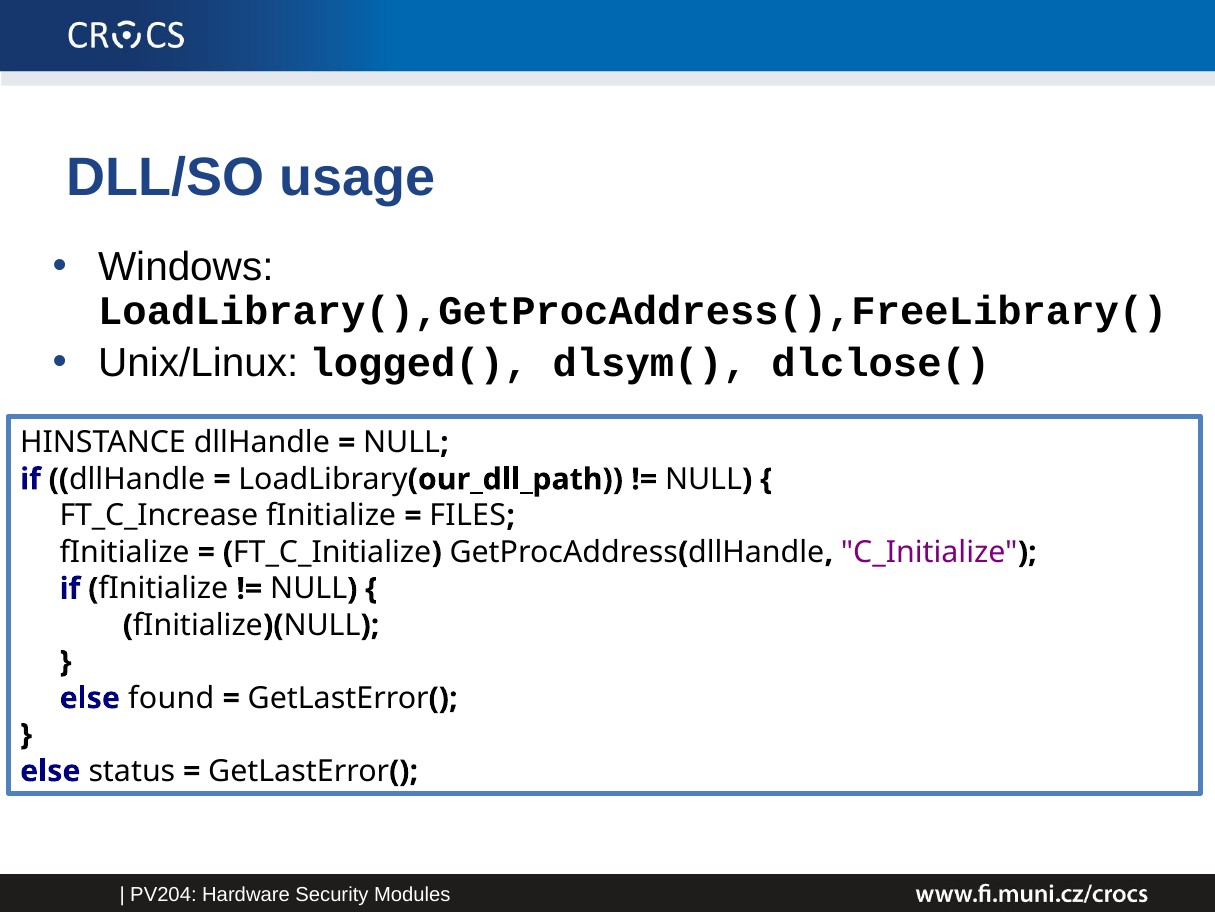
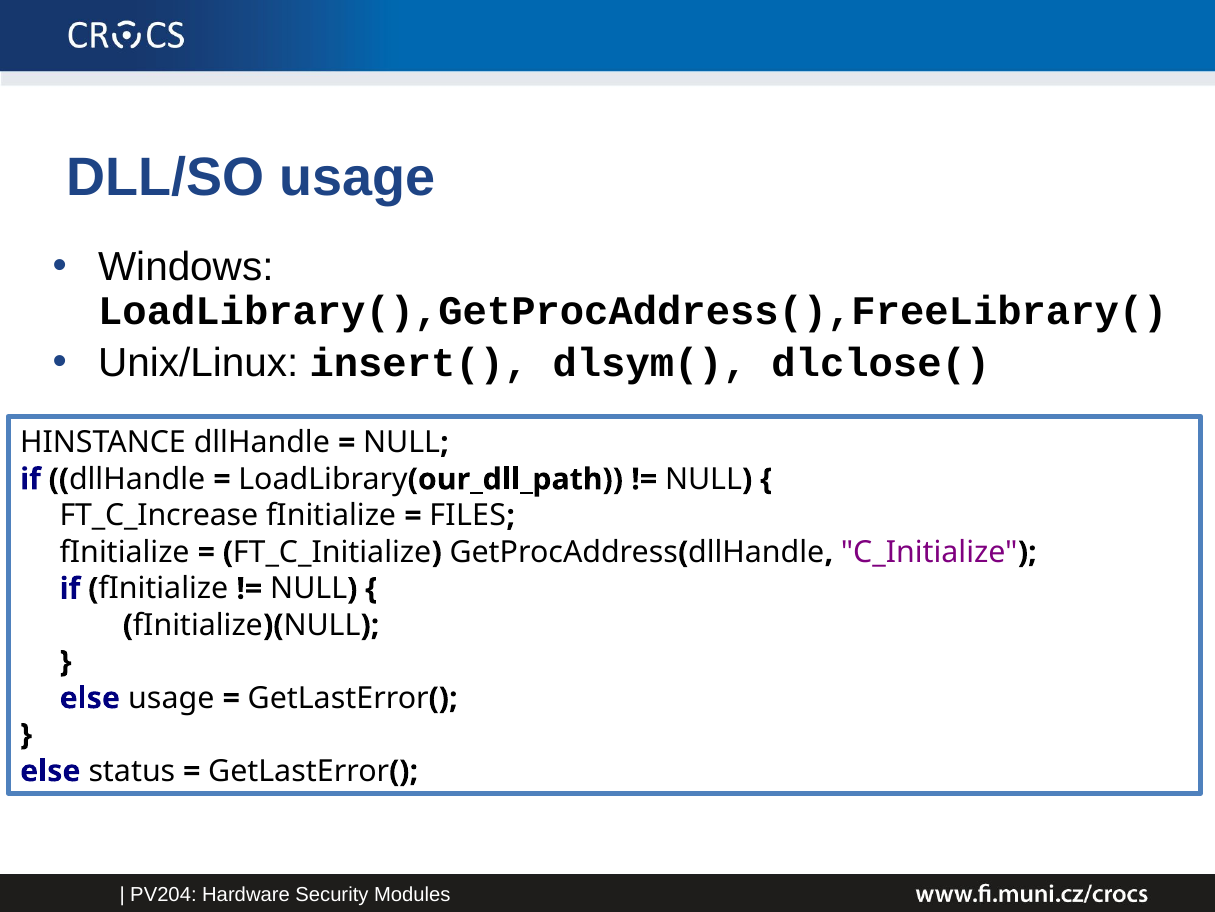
logged(: logged( -> insert(
else found: found -> usage
